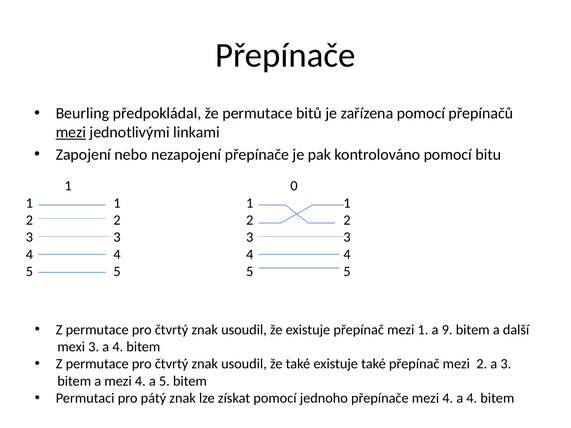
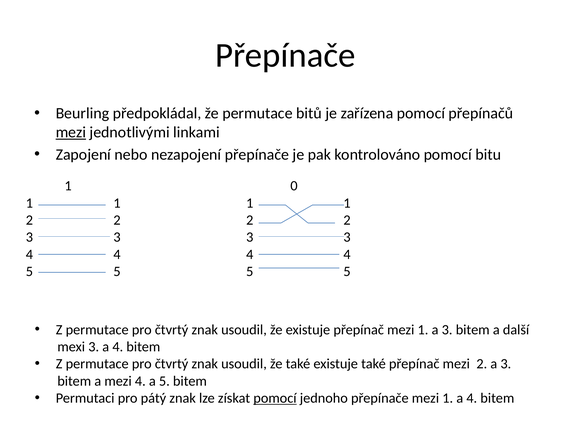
1 a 9: 9 -> 3
pomocí at (275, 398) underline: none -> present
přepínače mezi 4: 4 -> 1
